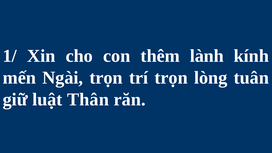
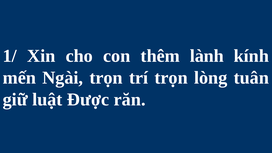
Thân: Thân -> Được
